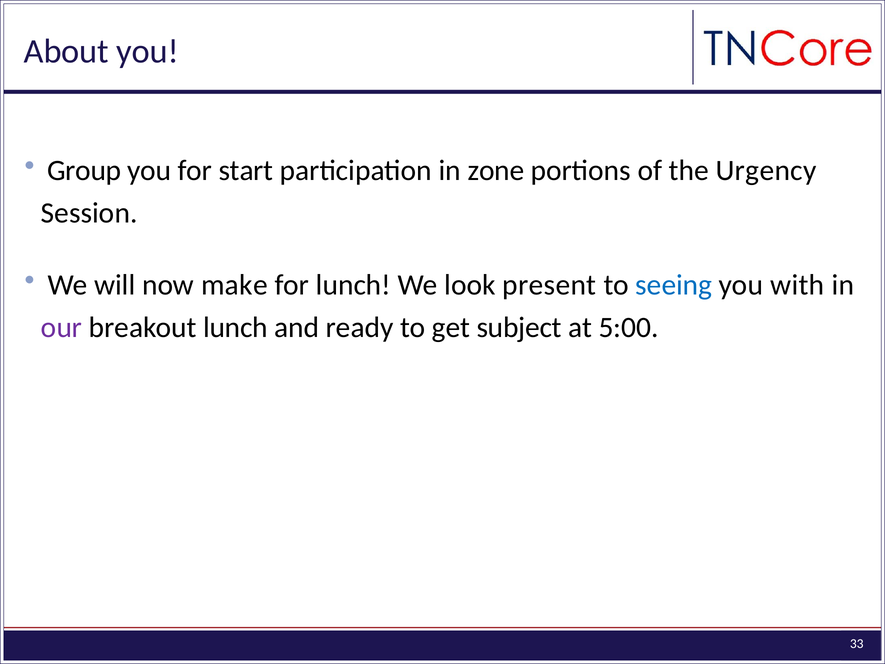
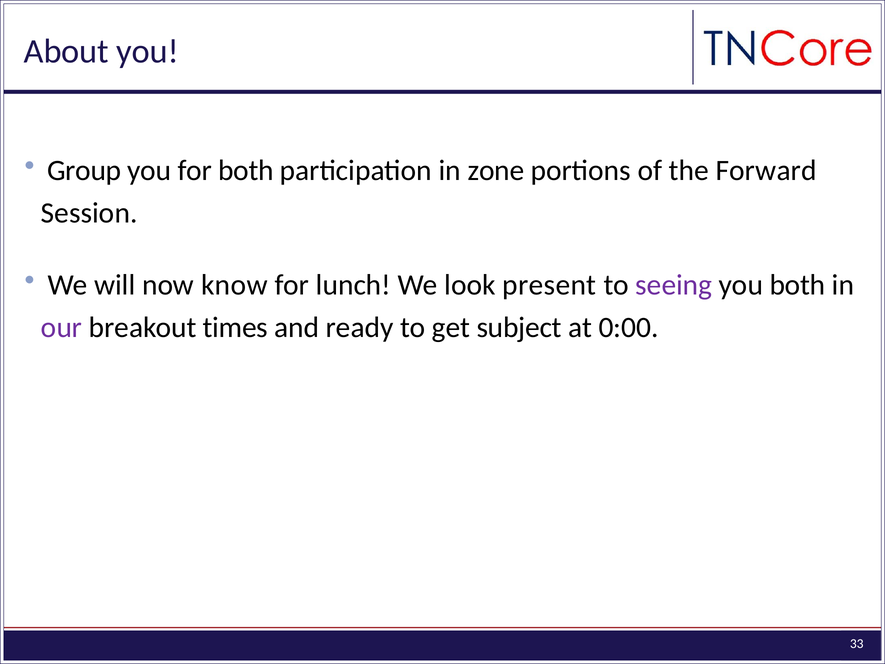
for start: start -> both
Urgency: Urgency -> Forward
make: make -> know
seeing colour: blue -> purple
you with: with -> both
breakout lunch: lunch -> times
5:00: 5:00 -> 0:00
